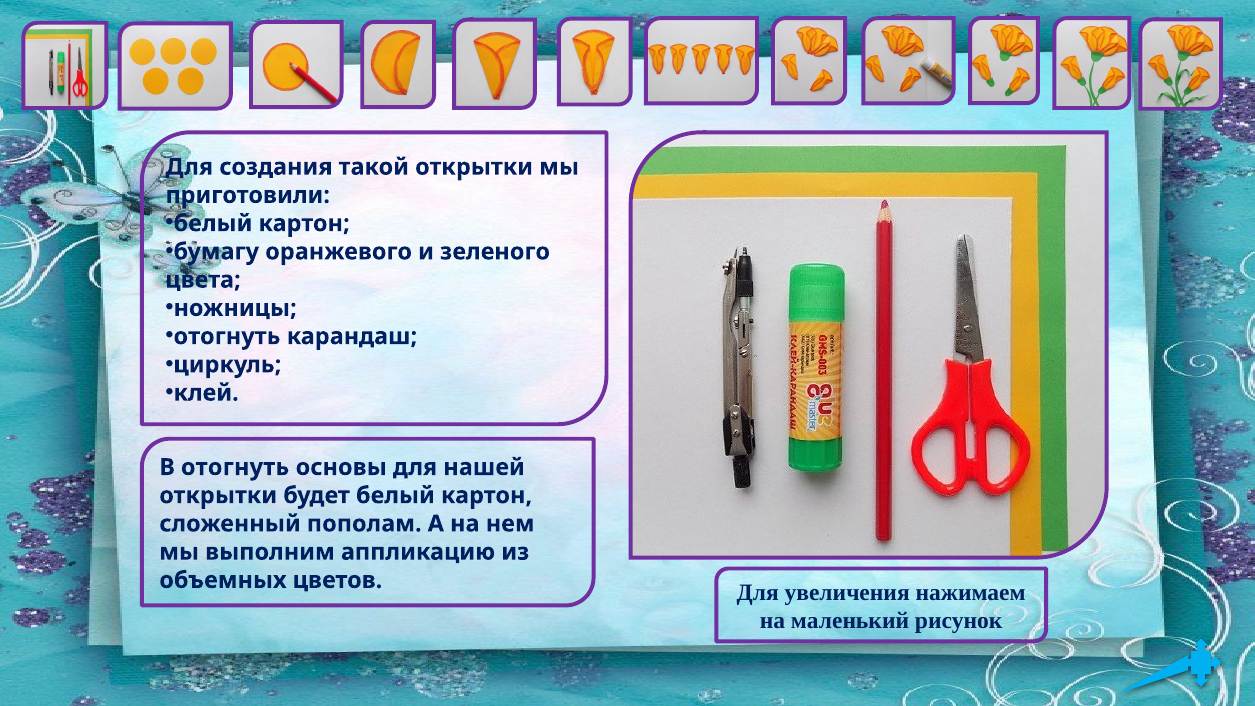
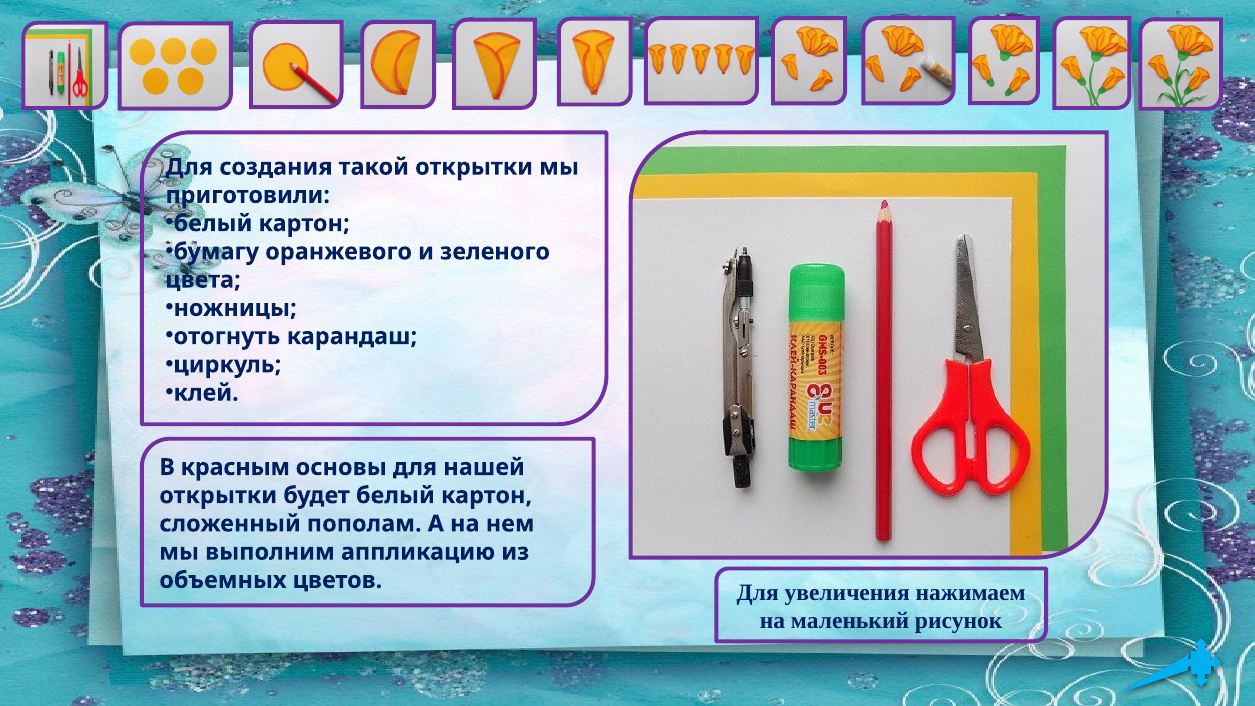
В отогнуть: отогнуть -> красным
